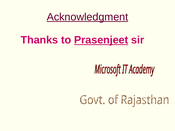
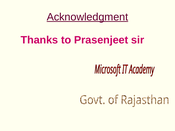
Prasenjeet underline: present -> none
